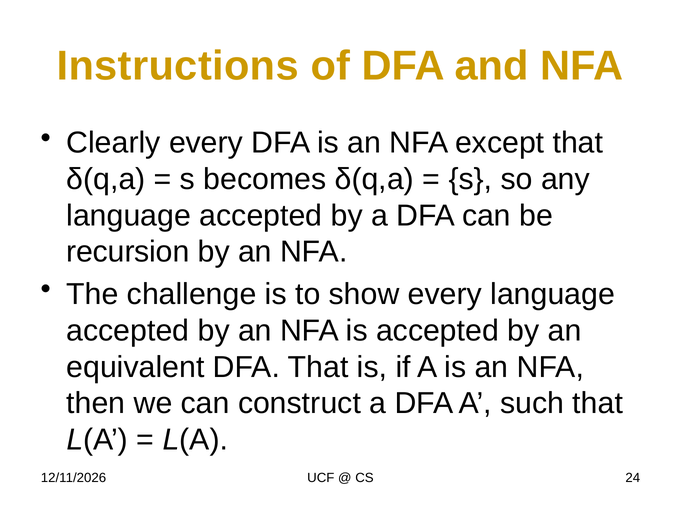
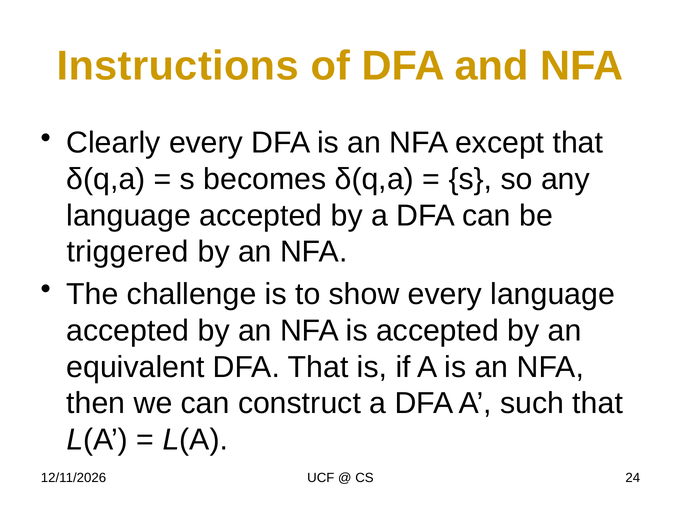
recursion: recursion -> triggered
